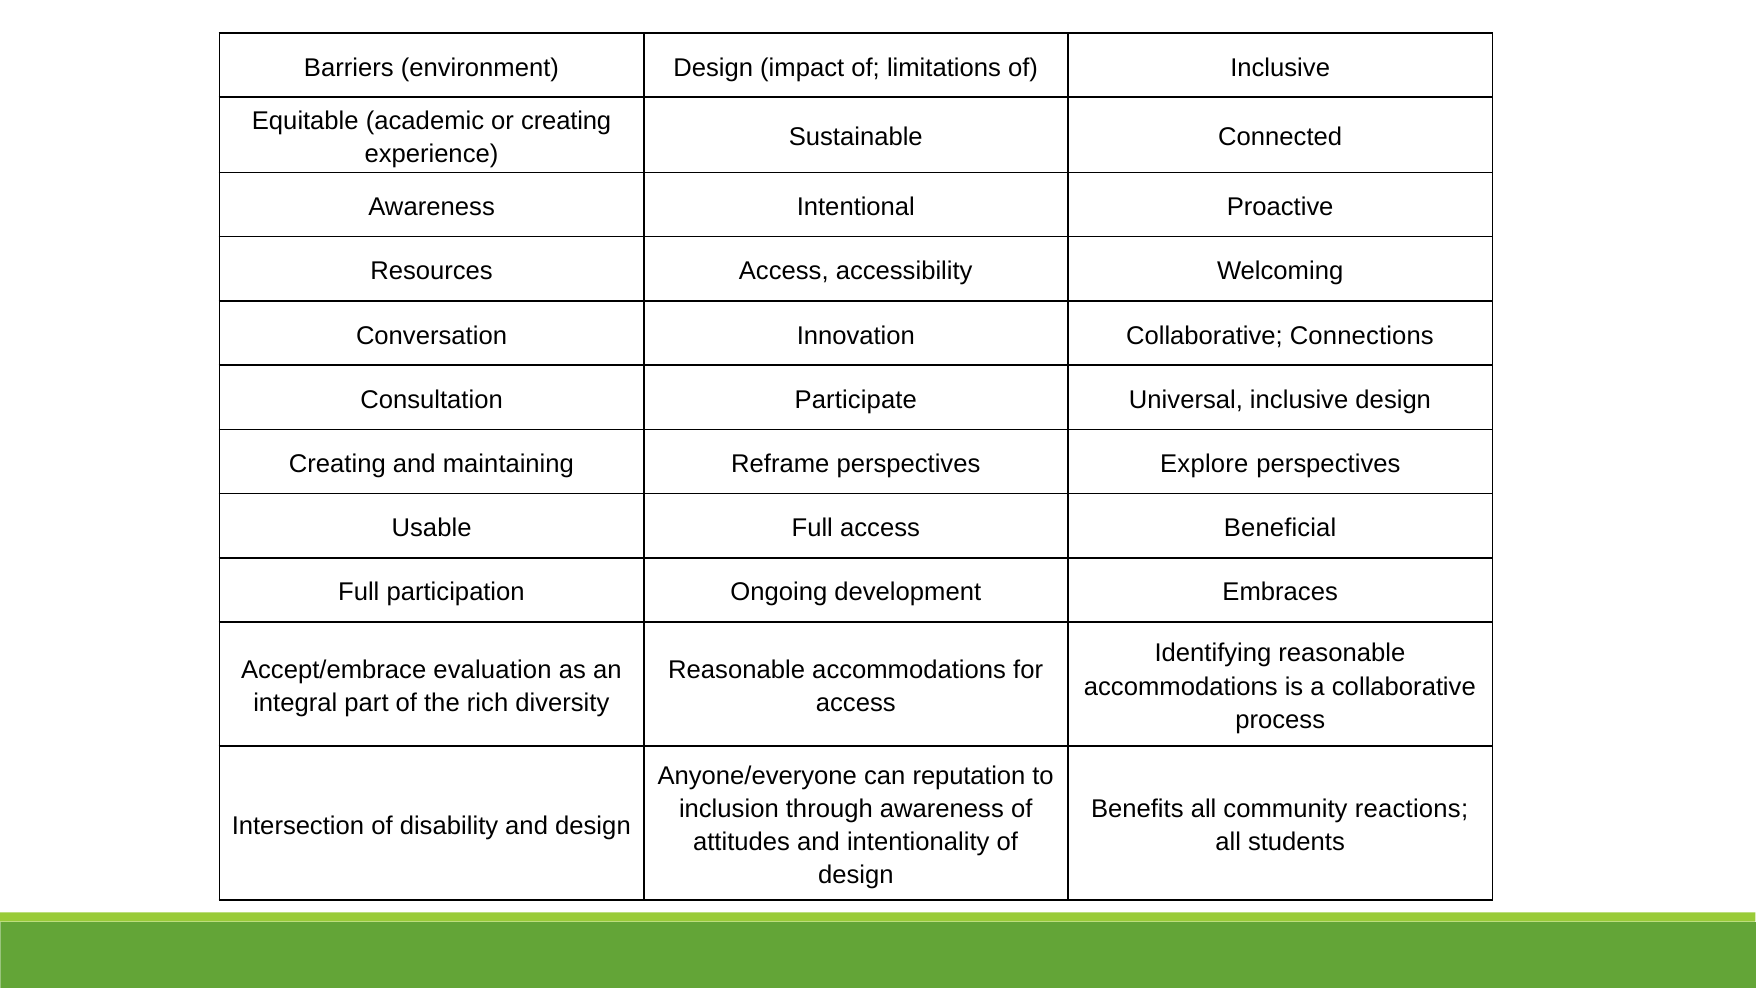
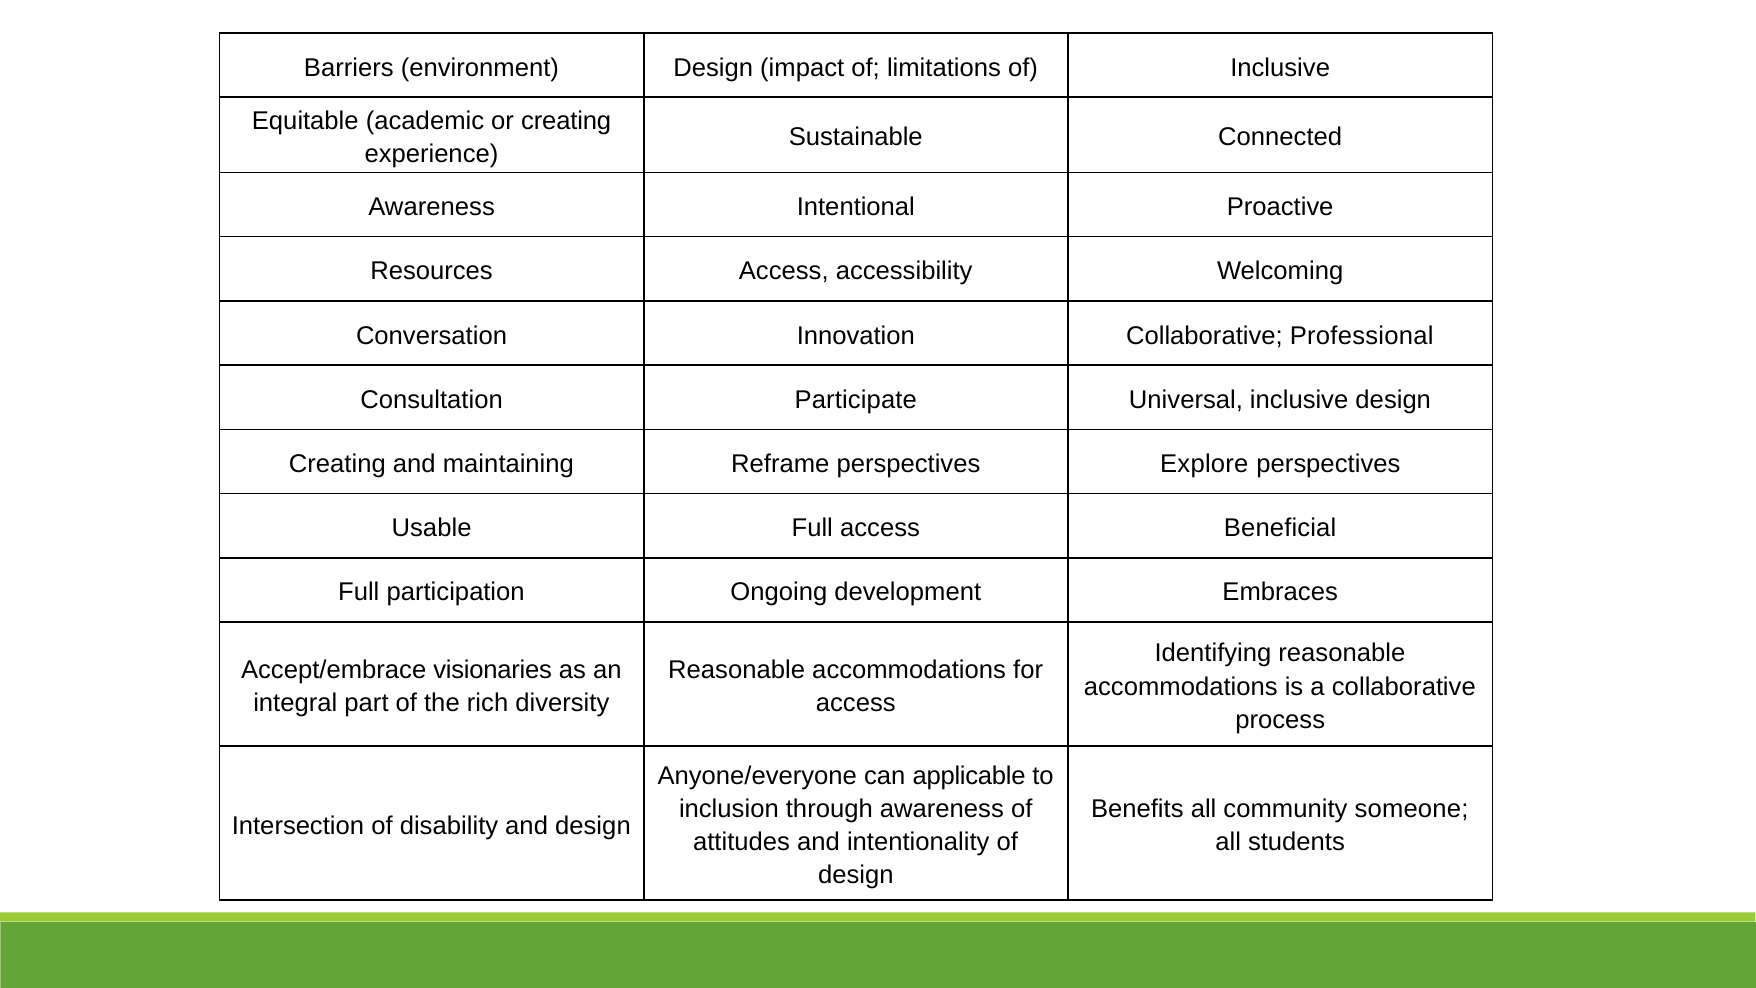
Connections: Connections -> Professional
evaluation: evaluation -> visionaries
reputation: reputation -> applicable
reactions: reactions -> someone
